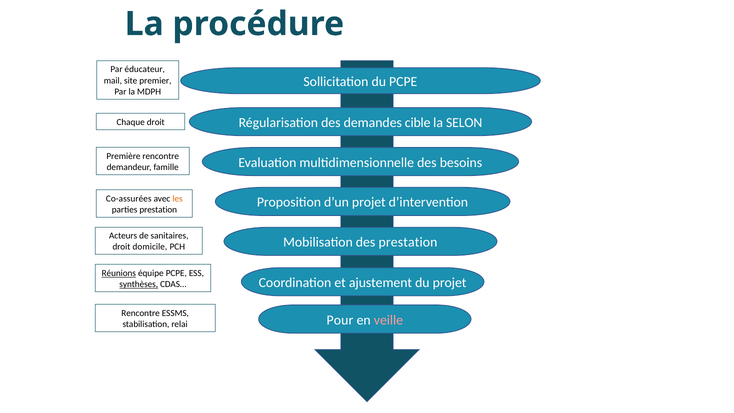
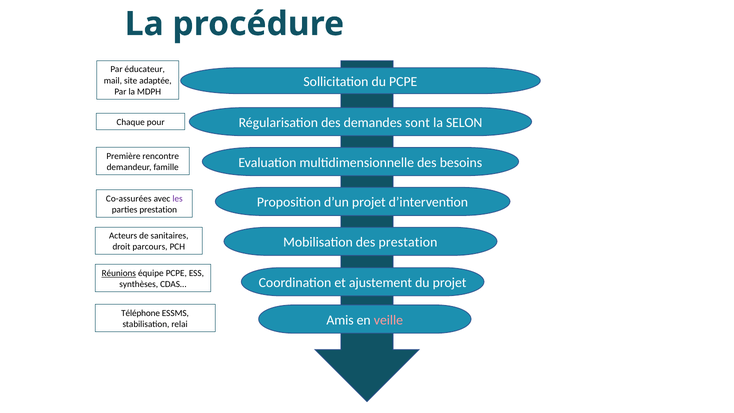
premier: premier -> adaptée
cible: cible -> sont
Chaque droit: droit -> pour
les colour: orange -> purple
domicile: domicile -> parcours
synthèses underline: present -> none
Rencontre at (141, 313): Rencontre -> Téléphone
Pour: Pour -> Amis
